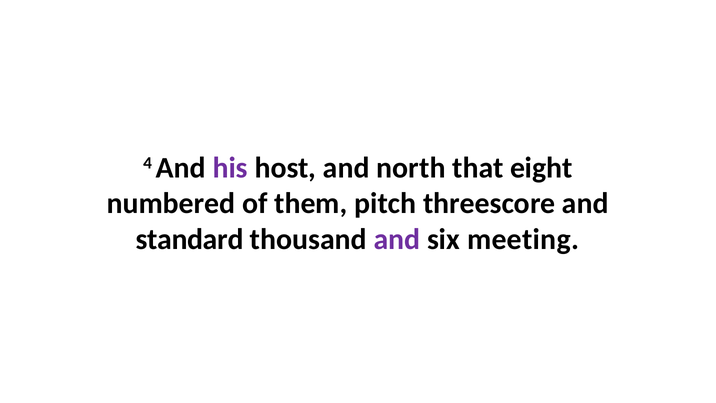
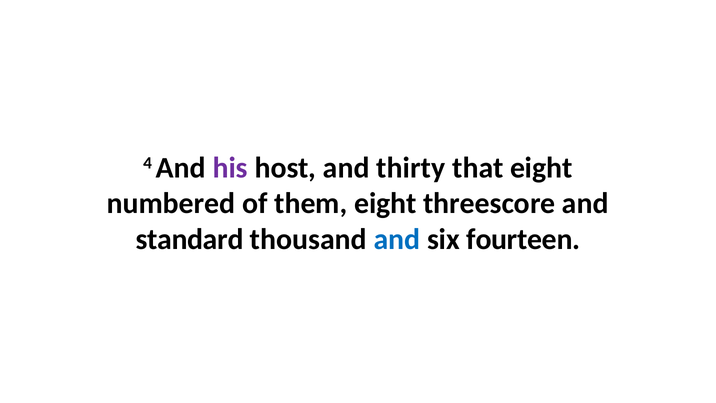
north: north -> thirty
them pitch: pitch -> eight
and at (397, 239) colour: purple -> blue
meeting: meeting -> fourteen
